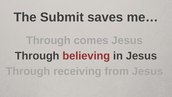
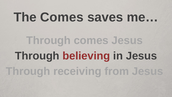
The Submit: Submit -> Comes
